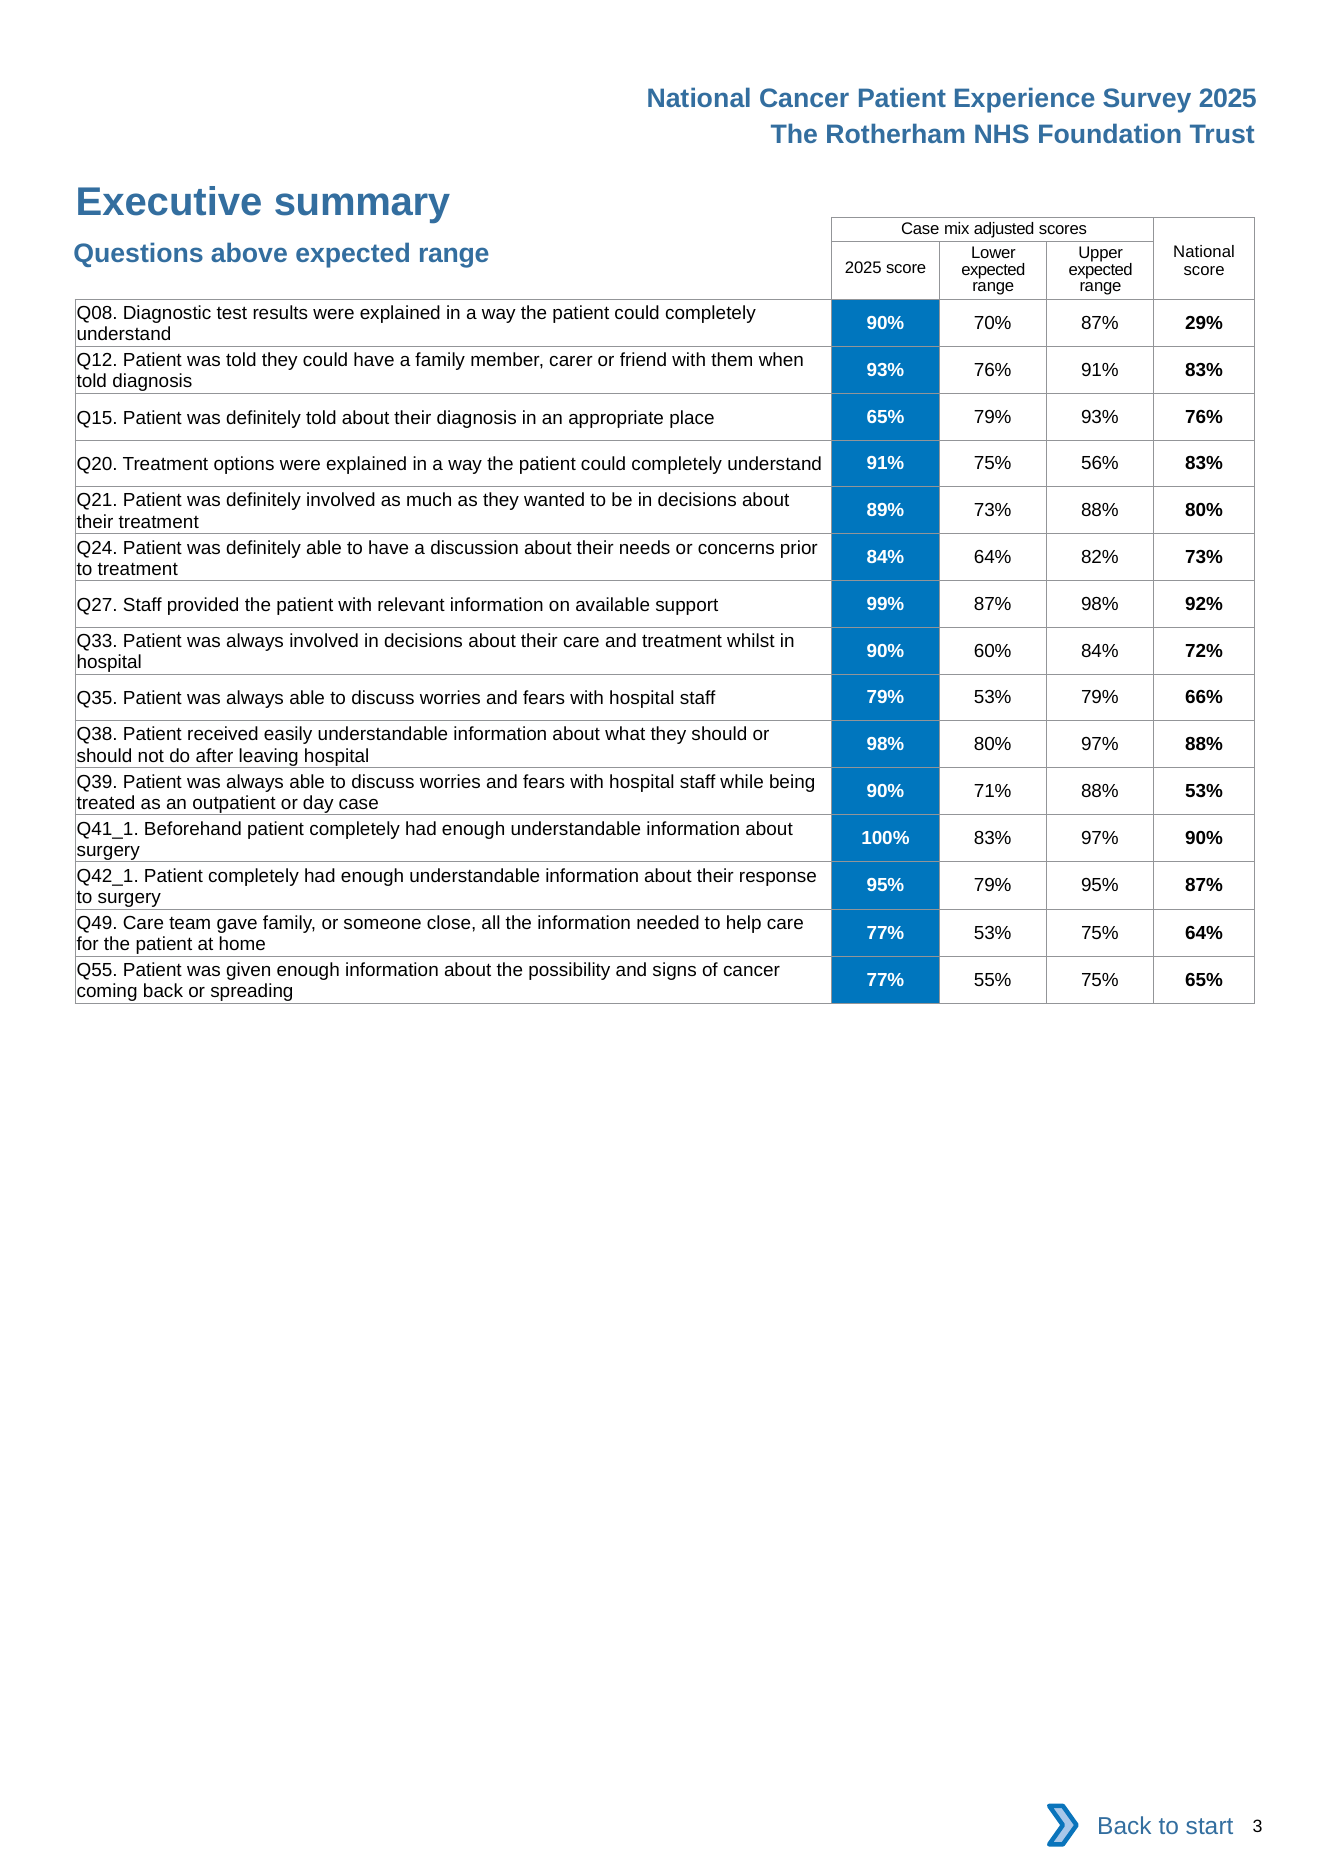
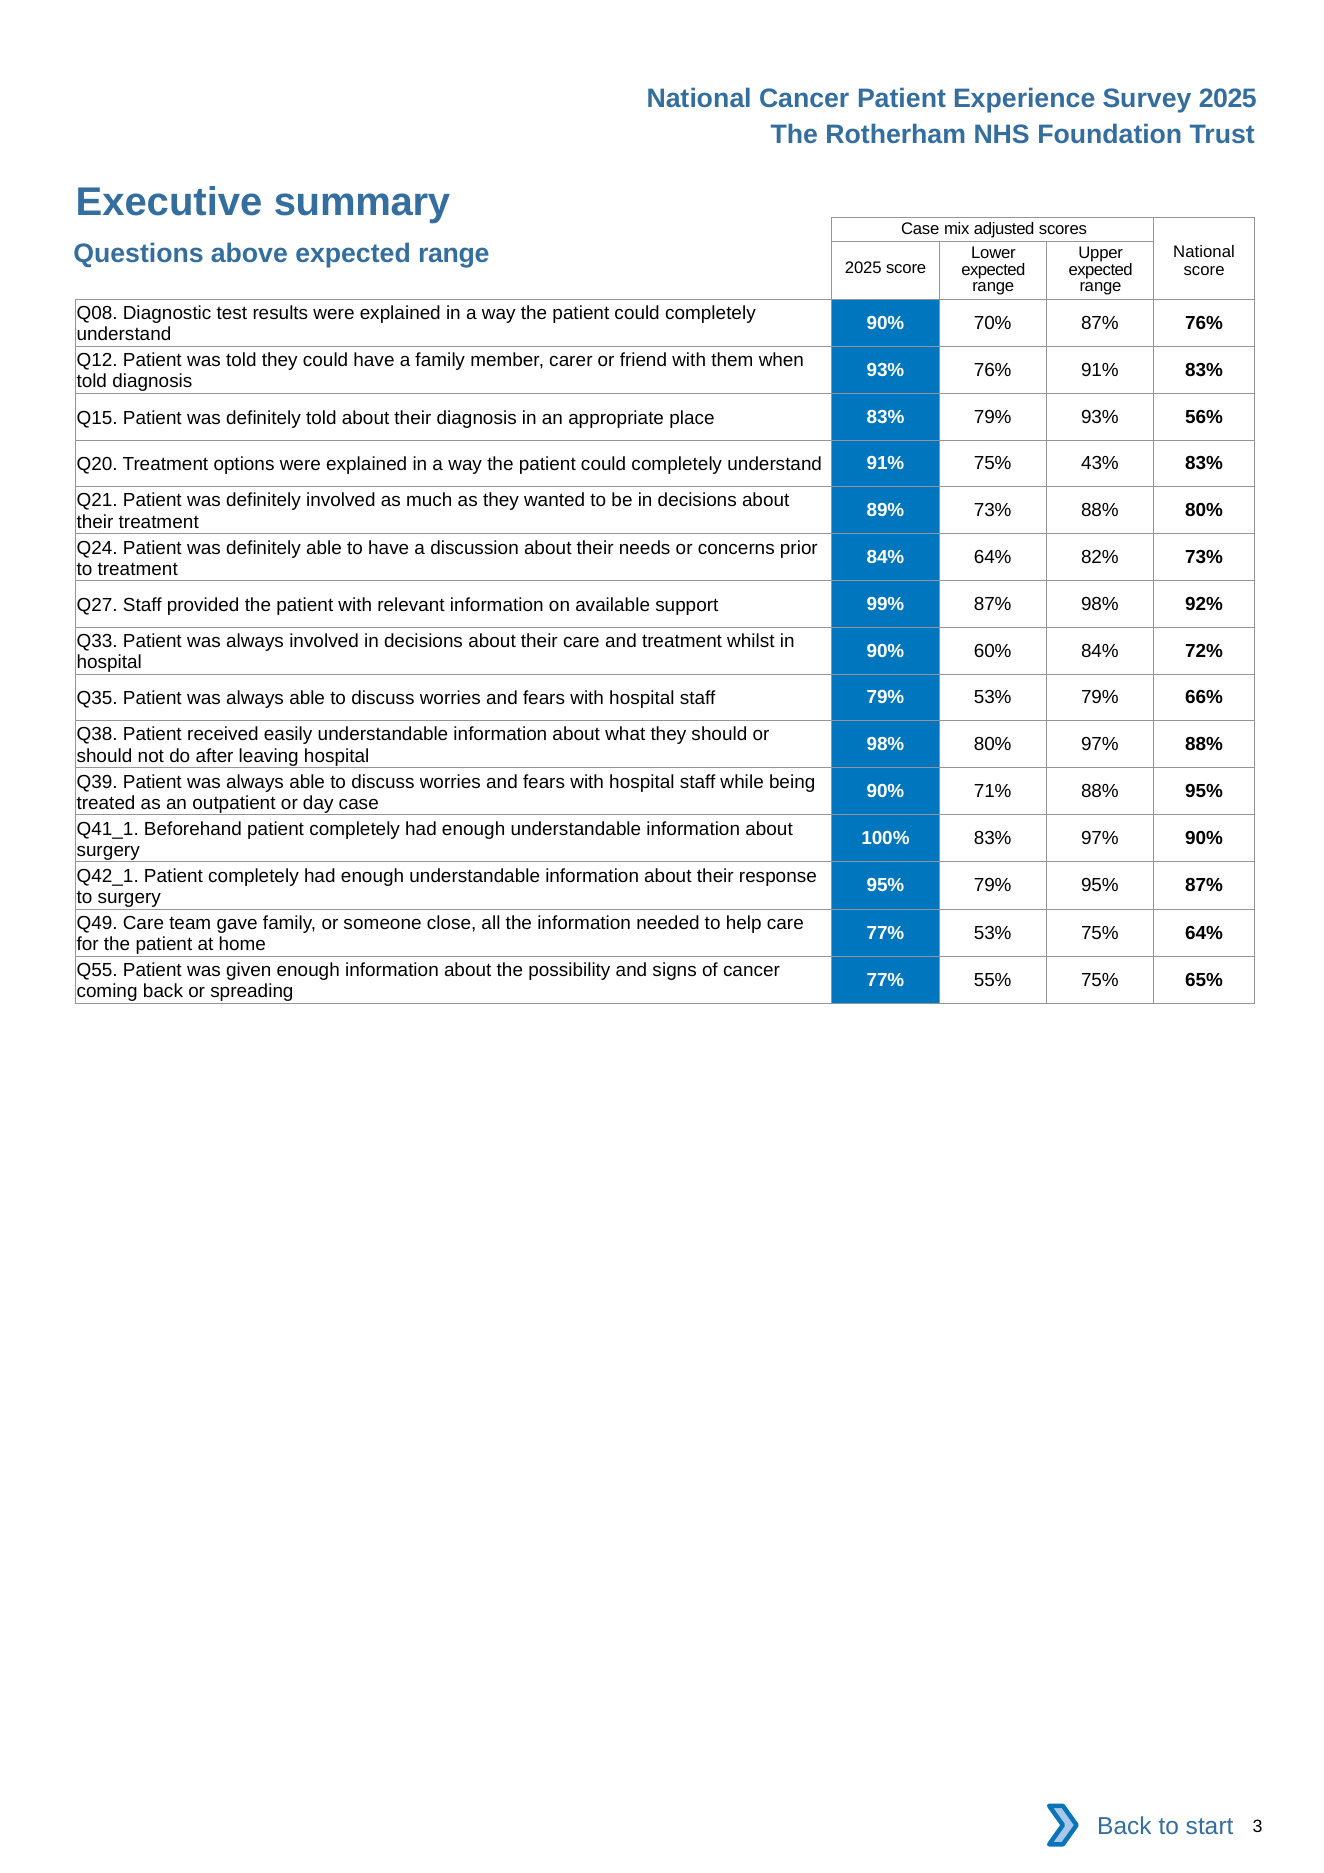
87% 29%: 29% -> 76%
place 65%: 65% -> 83%
79% 93% 76%: 76% -> 56%
56%: 56% -> 43%
88% 53%: 53% -> 95%
